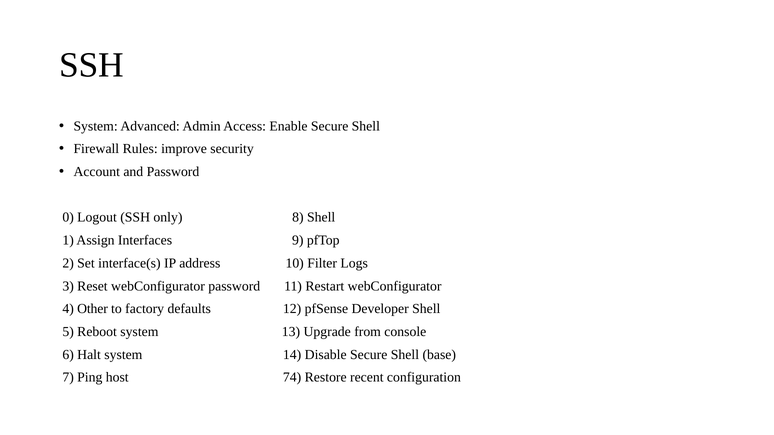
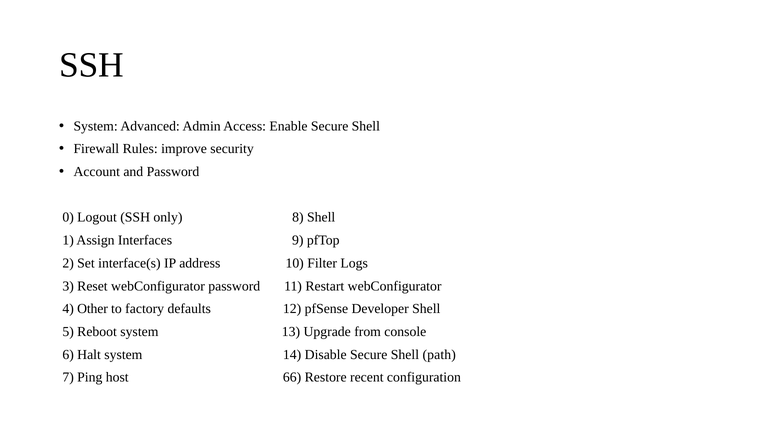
base: base -> path
74: 74 -> 66
